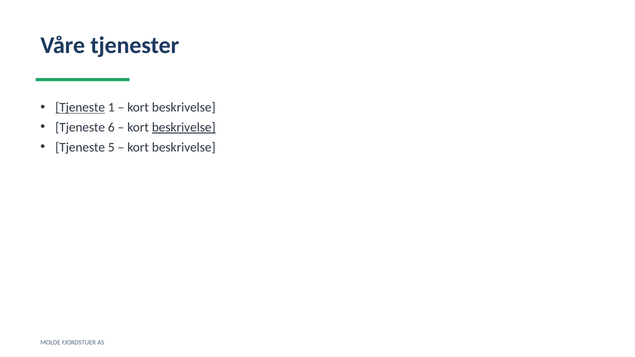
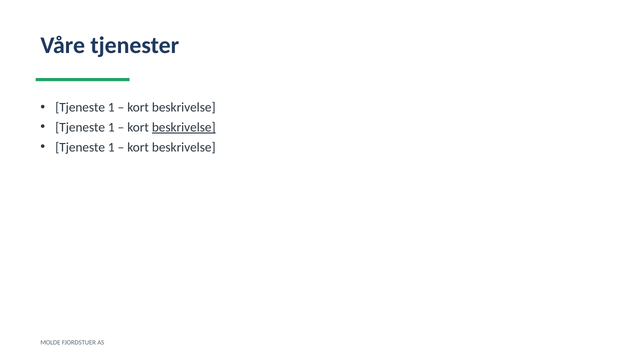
Tjeneste at (80, 108) underline: present -> none
6 at (111, 127): 6 -> 1
5 at (111, 147): 5 -> 1
